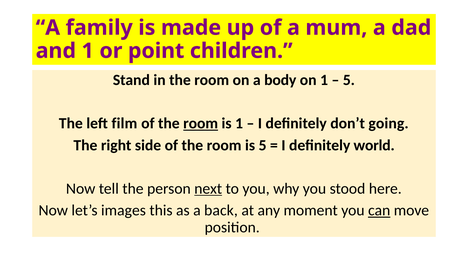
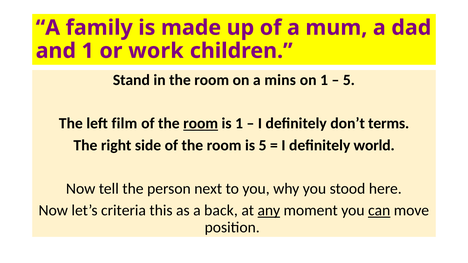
point: point -> work
body: body -> mins
going: going -> terms
next underline: present -> none
images: images -> criteria
any underline: none -> present
